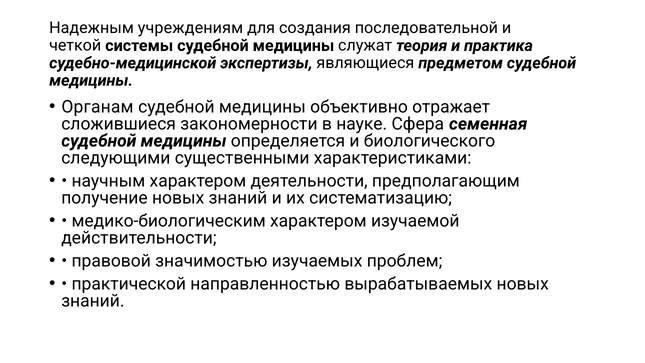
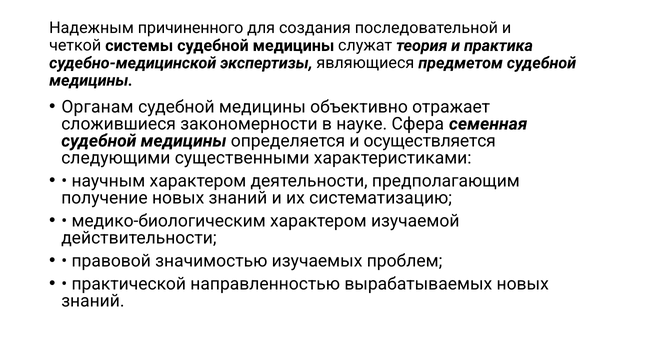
учреждениям: учреждениям -> причиненного
биологического: биологического -> осуществляется
